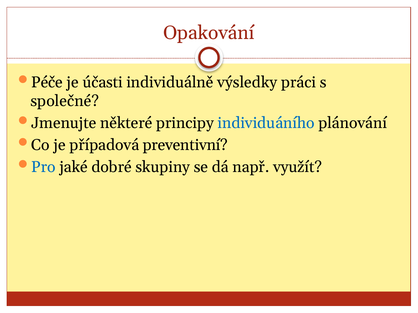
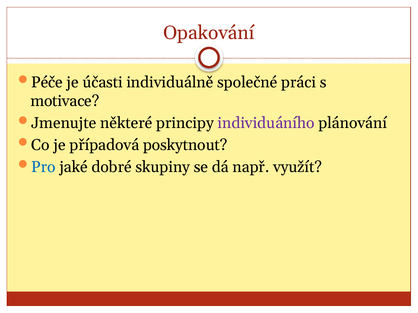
výsledky: výsledky -> společné
společné: společné -> motivace
individuáního colour: blue -> purple
preventivní: preventivní -> poskytnout
